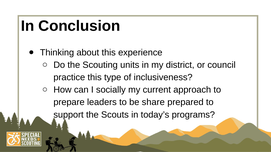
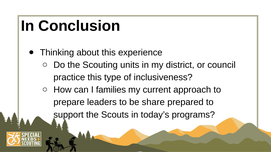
socially: socially -> families
